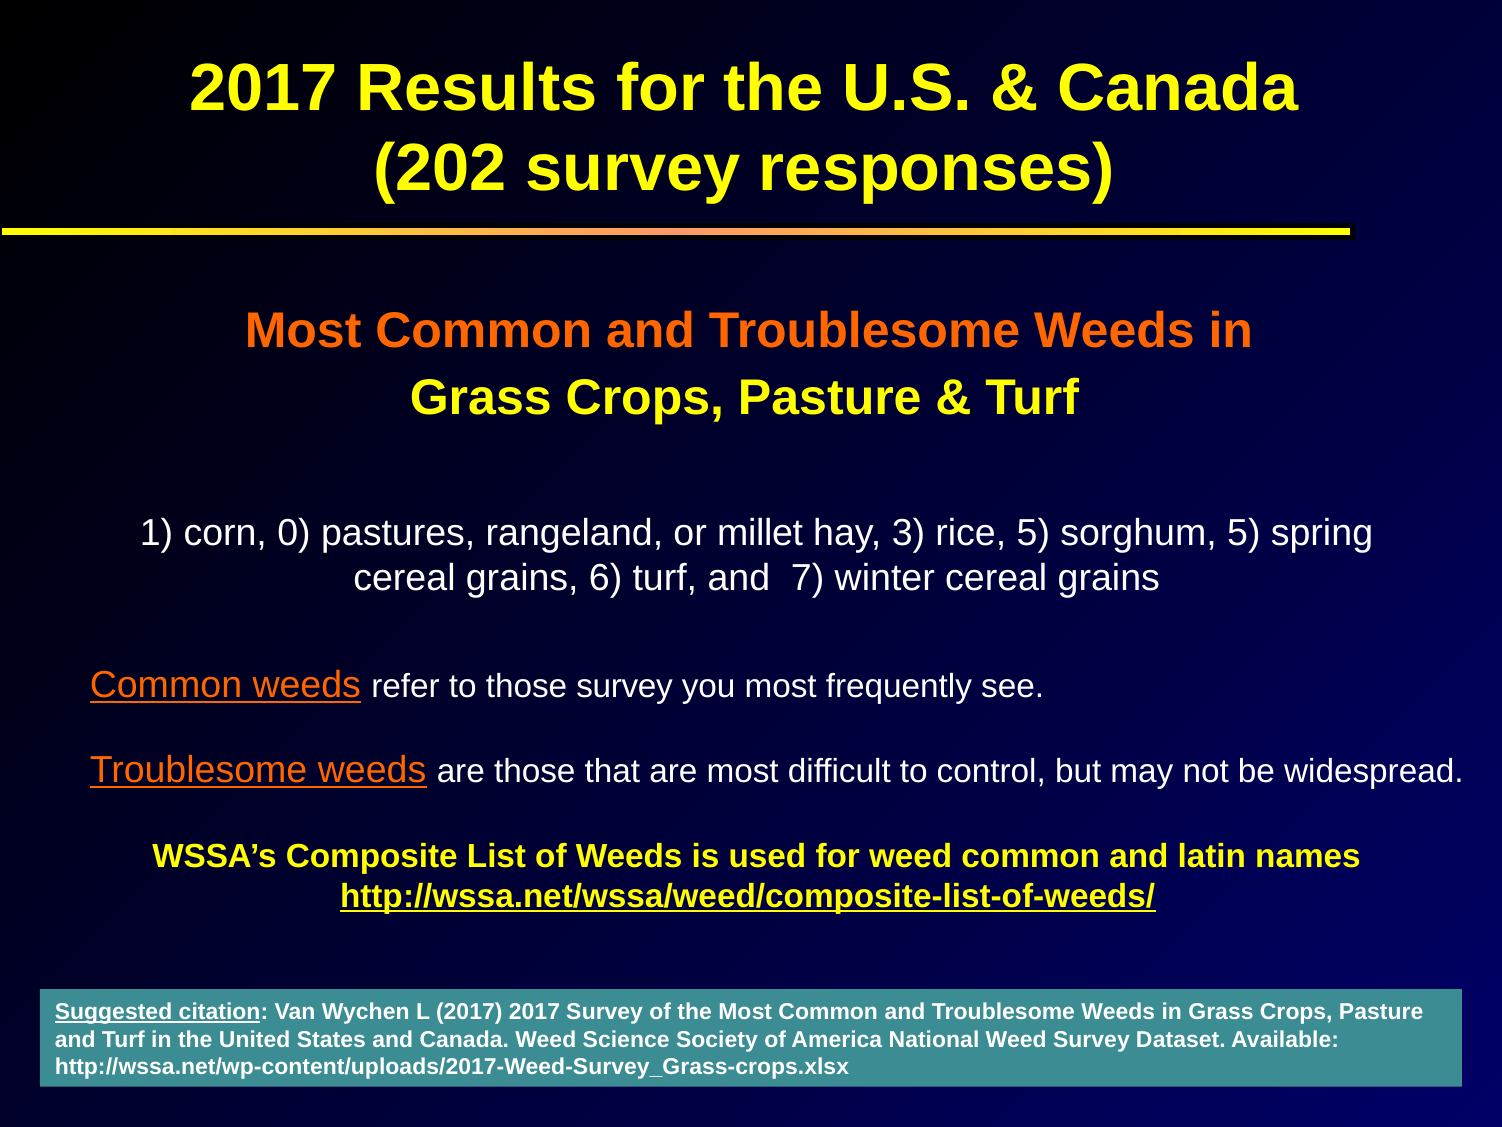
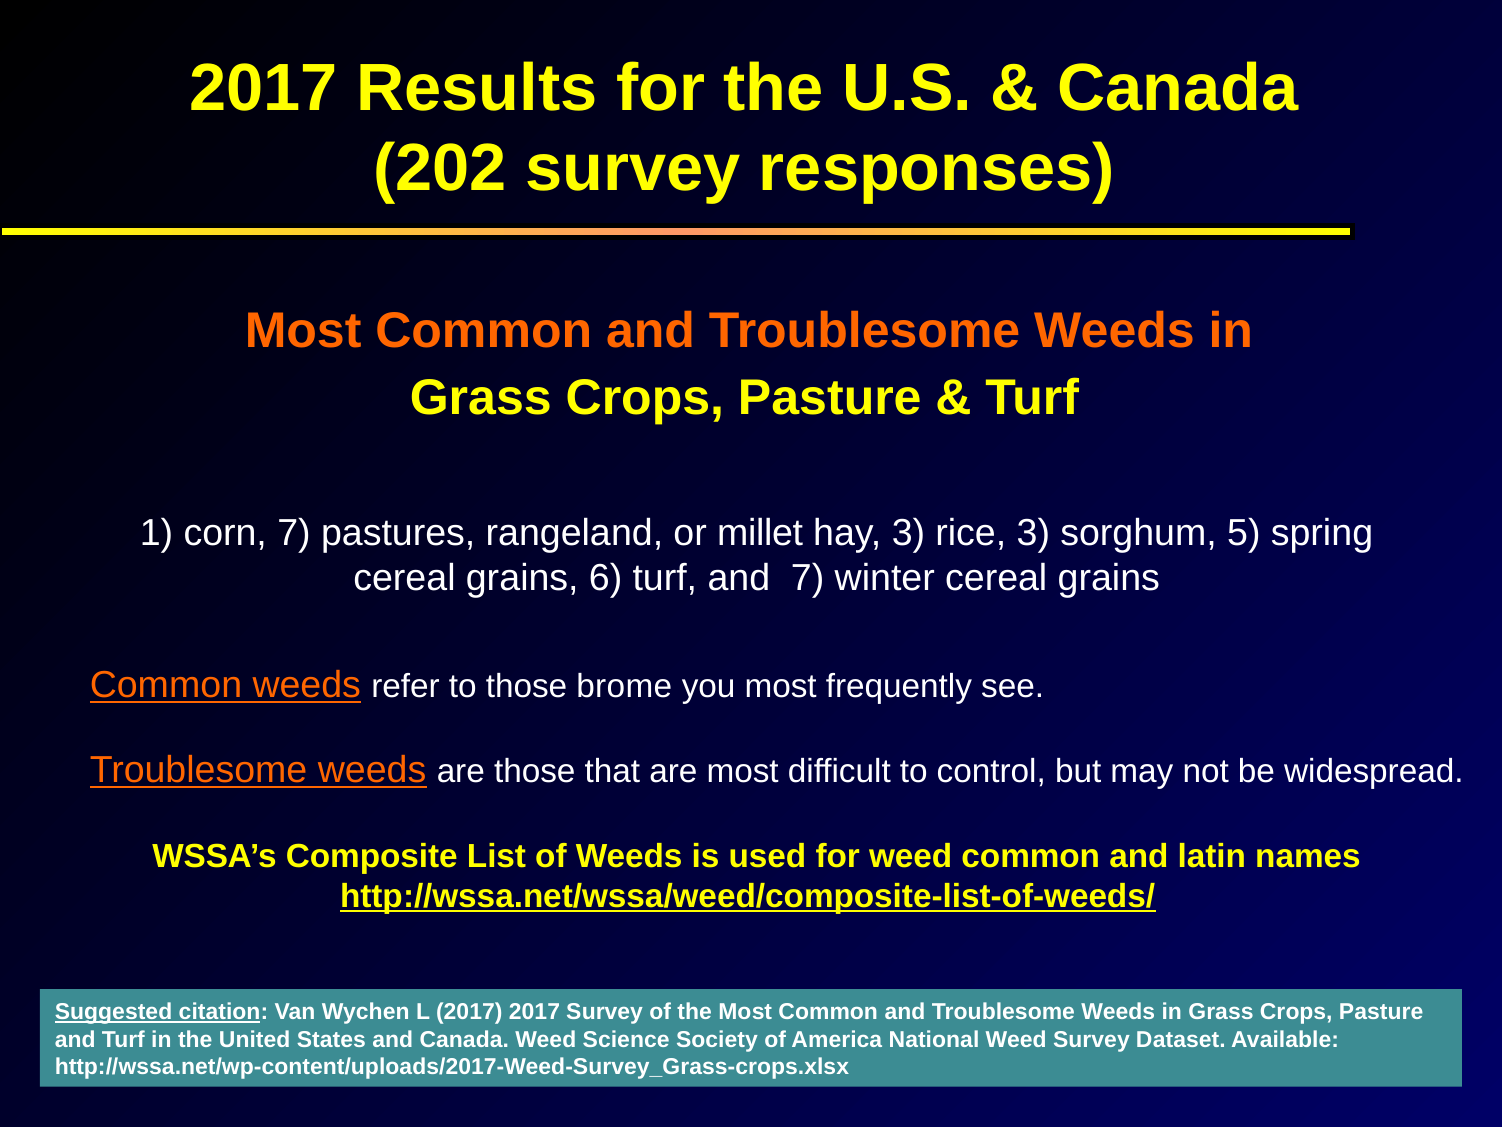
corn 0: 0 -> 7
rice 5: 5 -> 3
those survey: survey -> brome
